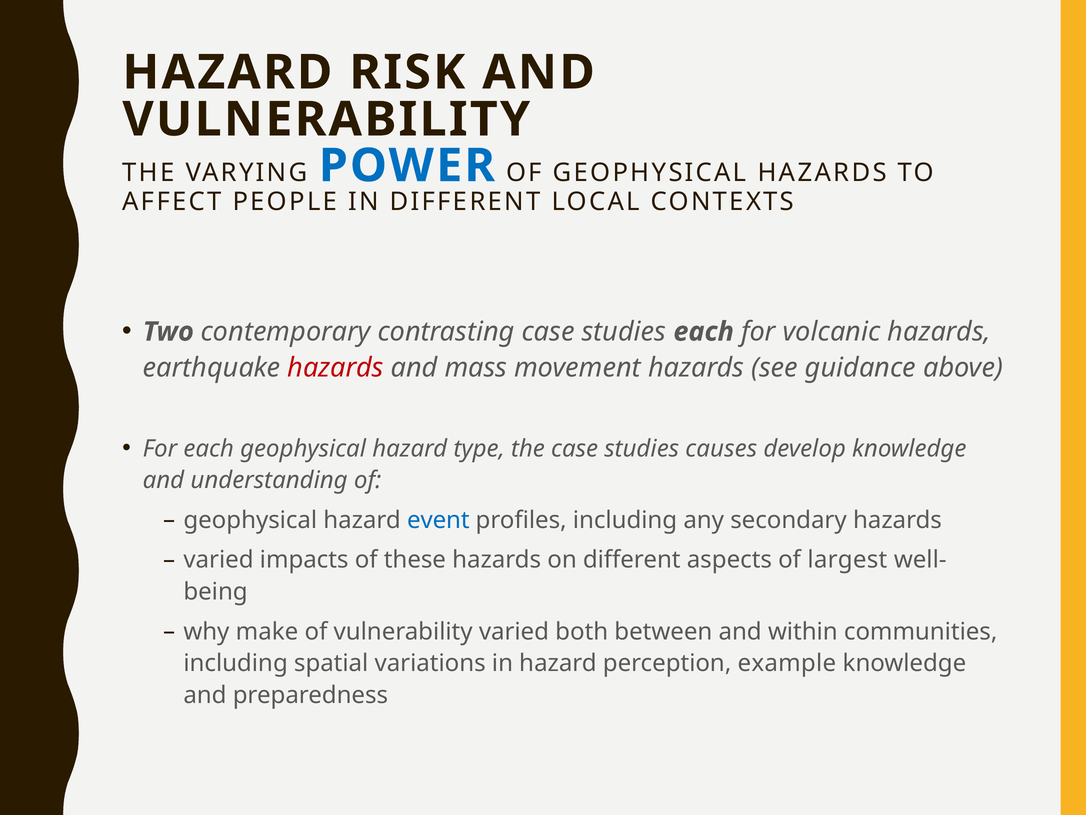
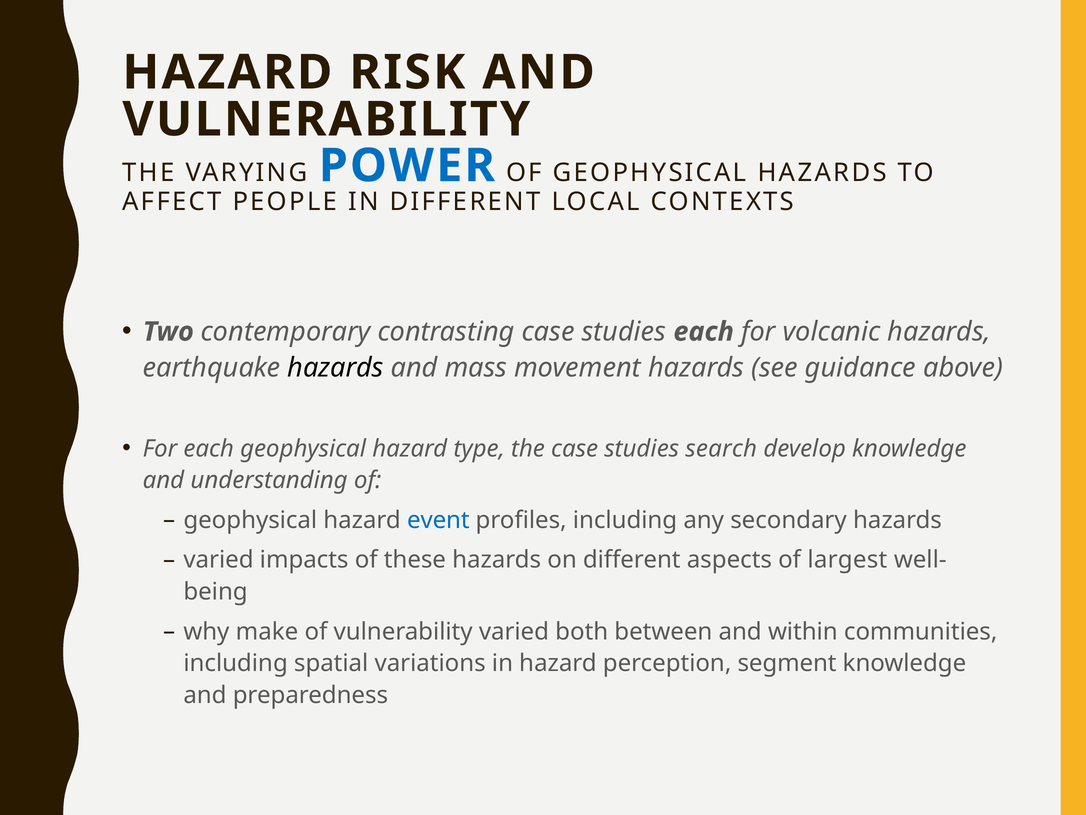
hazards at (336, 367) colour: red -> black
causes: causes -> search
example: example -> segment
